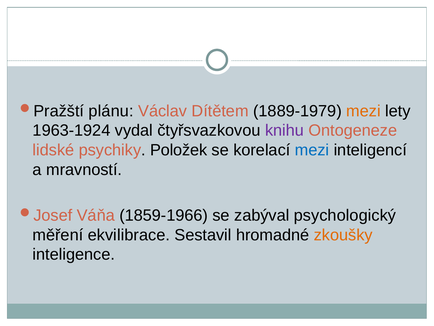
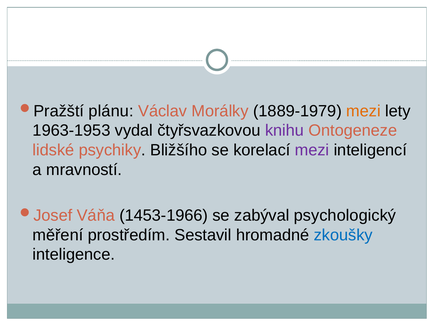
Dítětem: Dítětem -> Morálky
1963-1924: 1963-1924 -> 1963-1953
Položek: Položek -> Bližšího
mezi at (312, 150) colour: blue -> purple
1859-1966: 1859-1966 -> 1453-1966
ekvilibrace: ekvilibrace -> prostředím
zkoušky colour: orange -> blue
